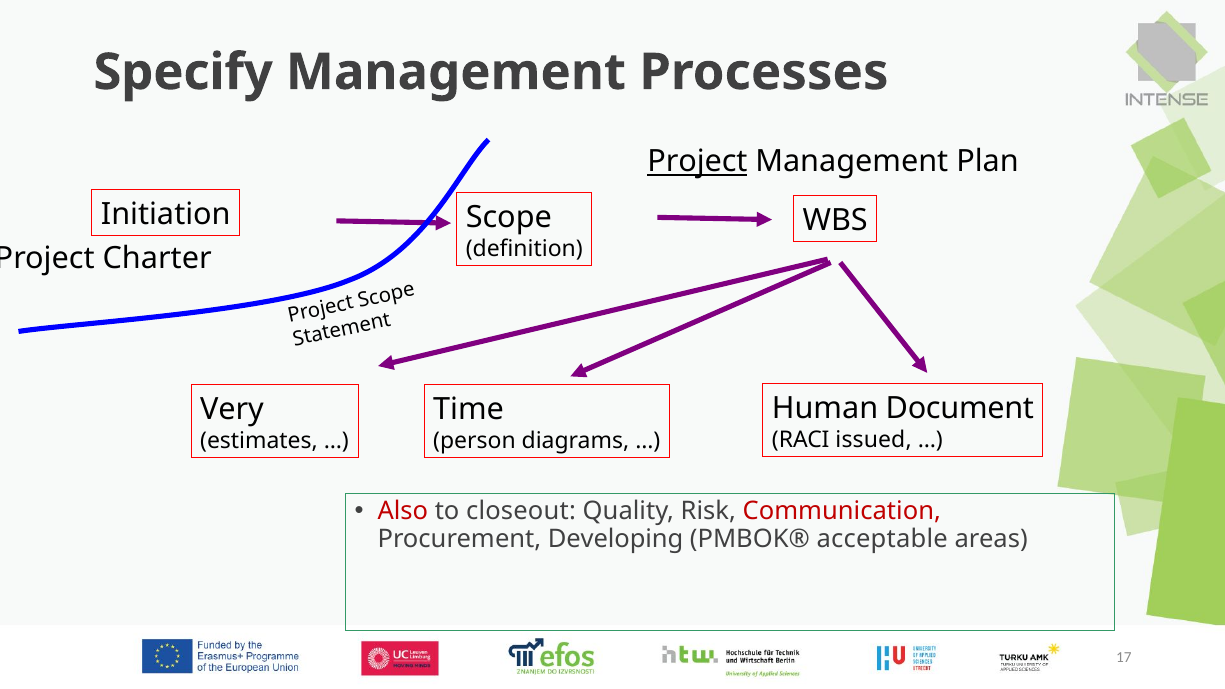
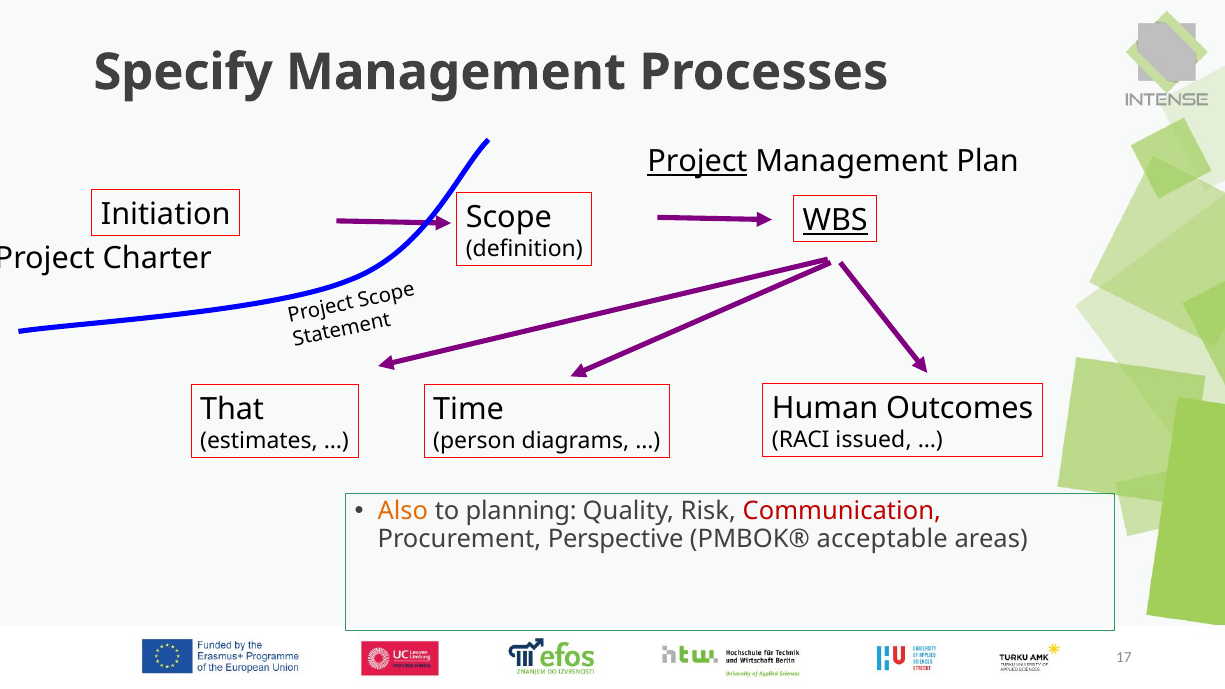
WBS underline: none -> present
Document: Document -> Outcomes
Very: Very -> That
Also colour: red -> orange
closeout: closeout -> planning
Developing: Developing -> Perspective
